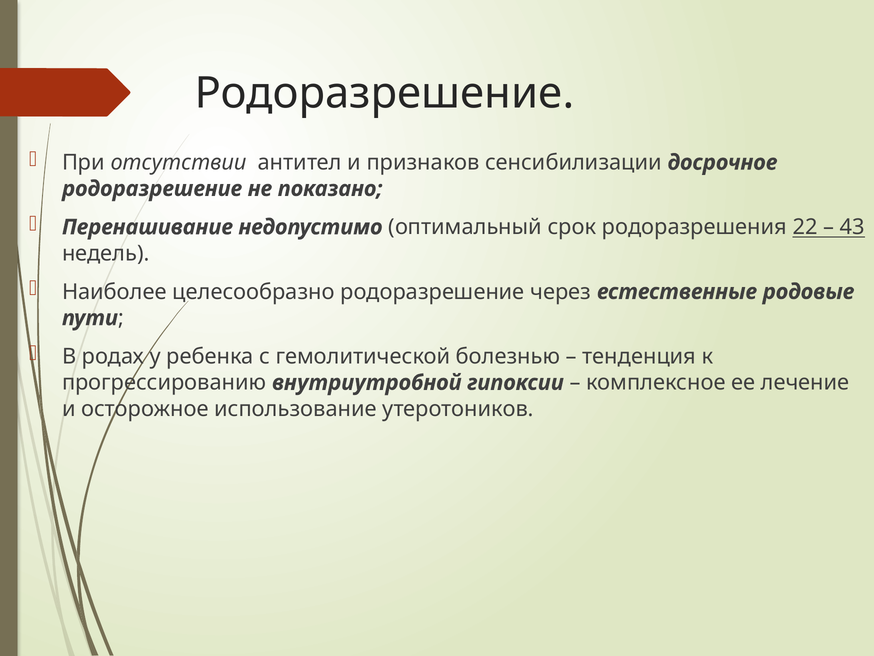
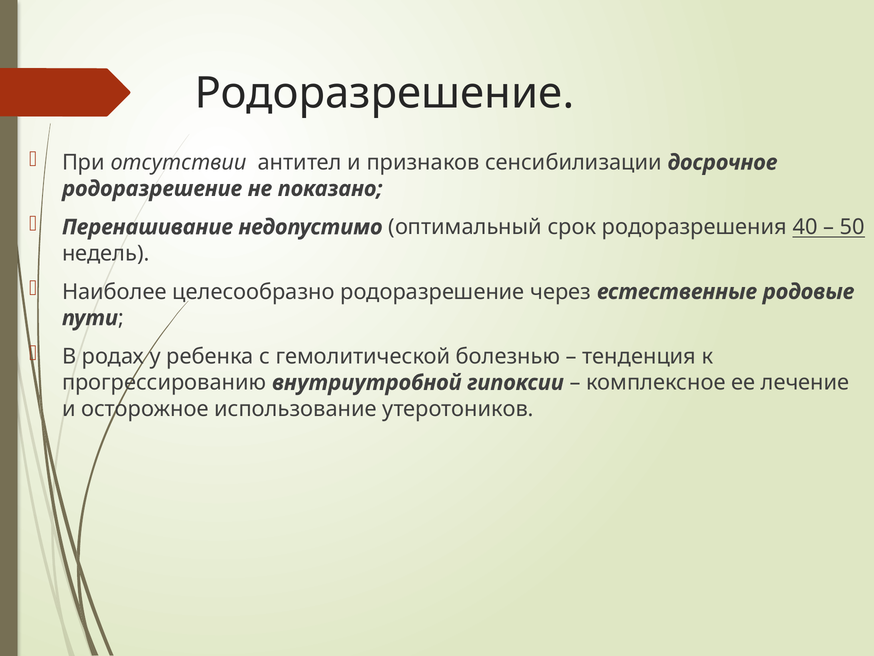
22: 22 -> 40
43: 43 -> 50
